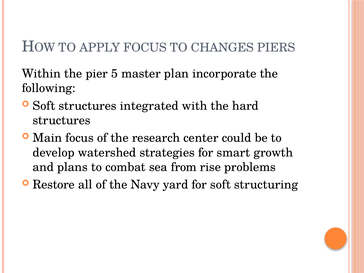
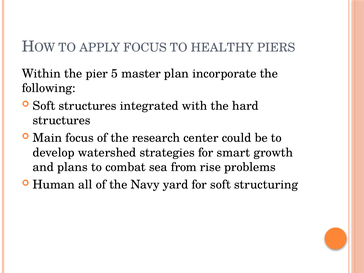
CHANGES: CHANGES -> HEALTHY
Restore: Restore -> Human
